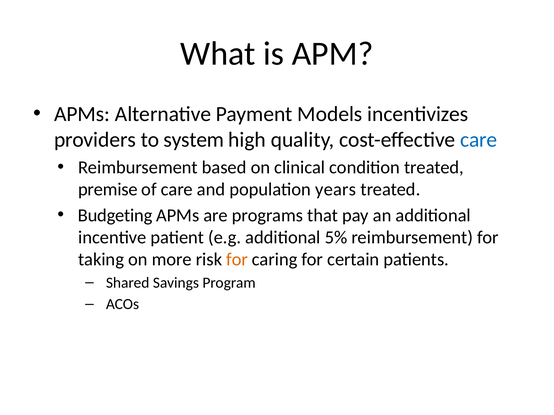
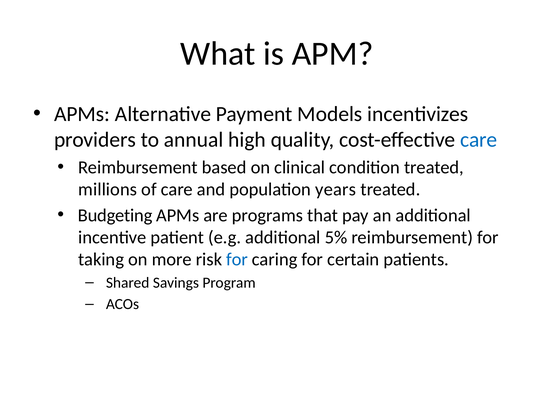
system: system -> annual
premise: premise -> millions
for at (237, 260) colour: orange -> blue
